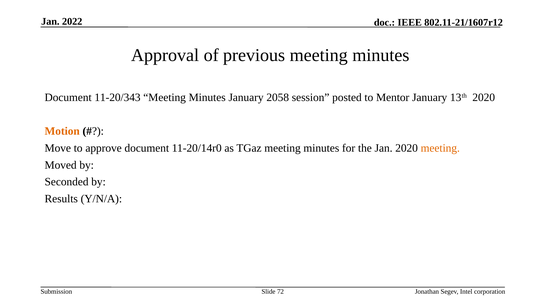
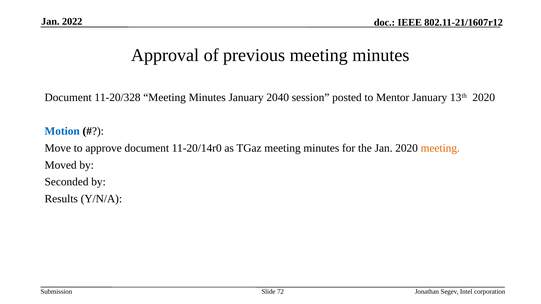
11-20/343: 11-20/343 -> 11-20/328
2058: 2058 -> 2040
Motion colour: orange -> blue
